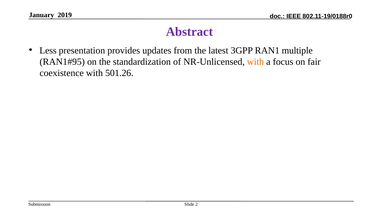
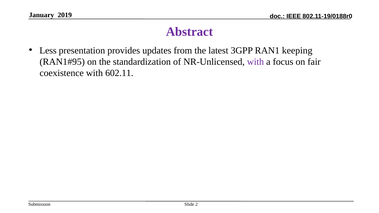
multiple: multiple -> keeping
with at (255, 62) colour: orange -> purple
501.26: 501.26 -> 602.11
